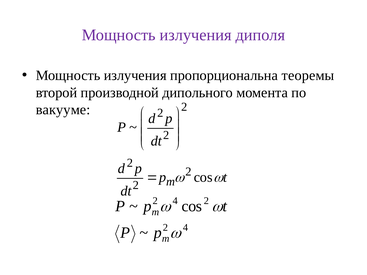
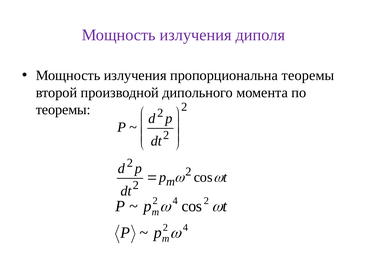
вакууме at (63, 110): вакууме -> теоремы
